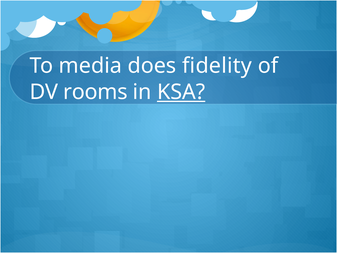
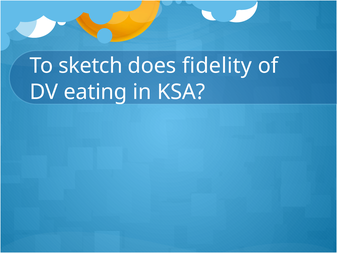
media: media -> sketch
rooms: rooms -> eating
KSA underline: present -> none
